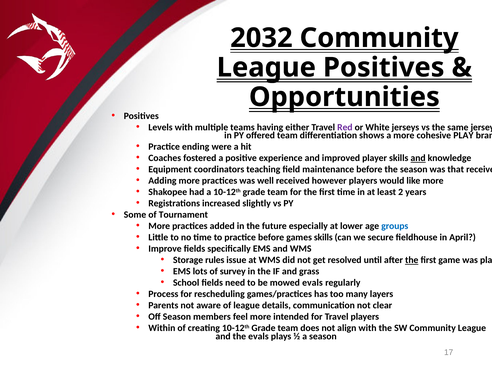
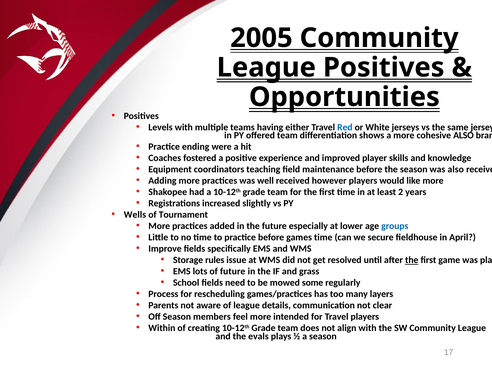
2032: 2032 -> 2005
Red colour: purple -> blue
cohesive PLAY: PLAY -> ALSO
and at (418, 158) underline: present -> none
was that: that -> also
Some: Some -> Wells
games skills: skills -> time
of survey: survey -> future
mowed evals: evals -> some
